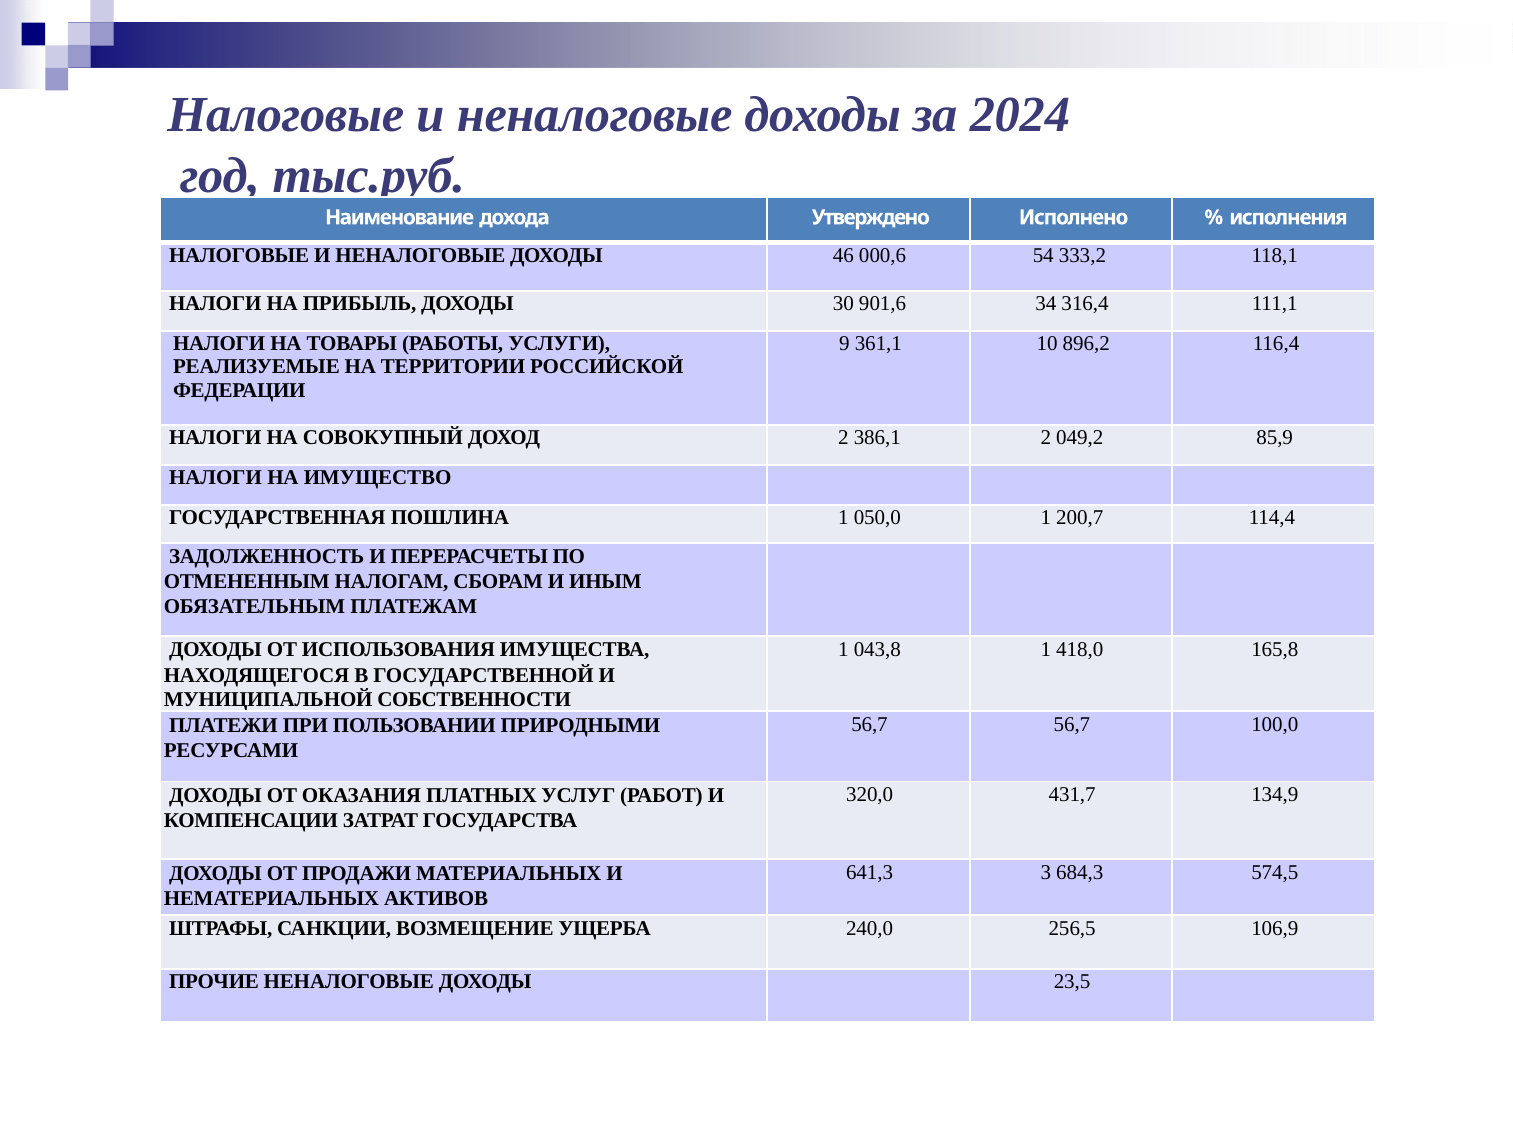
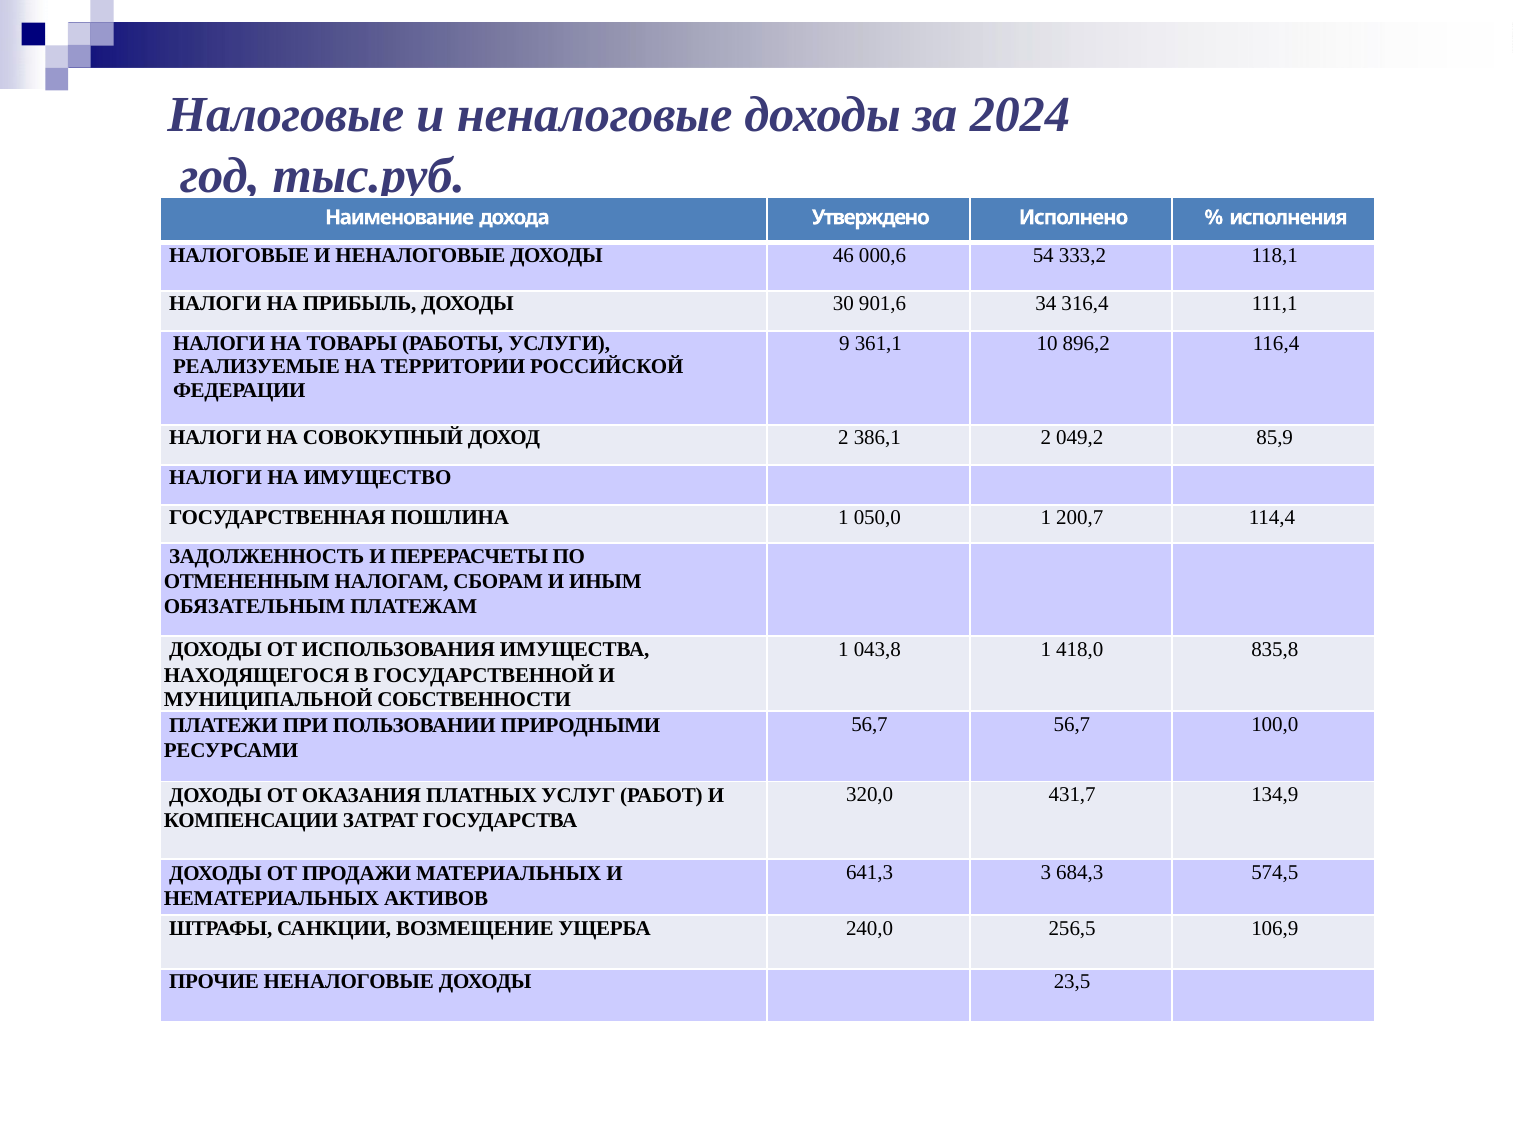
165,8: 165,8 -> 835,8
